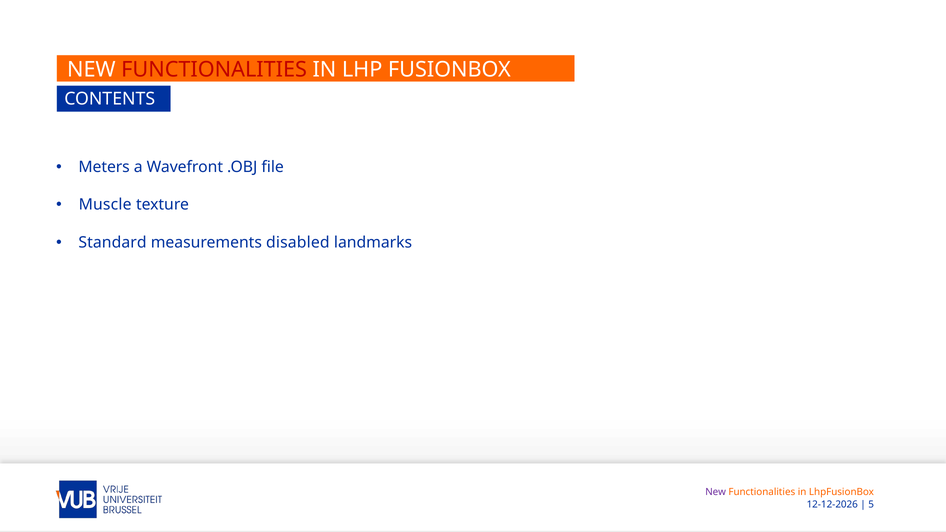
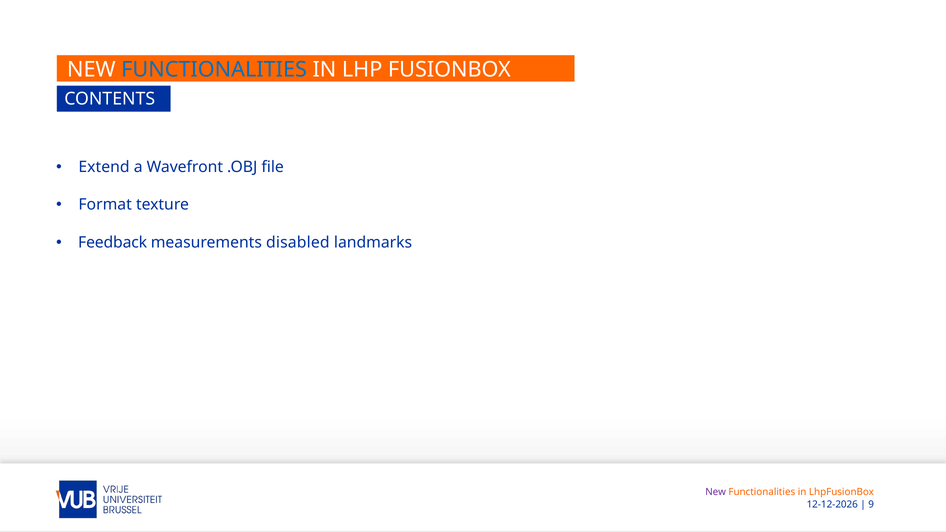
FUNCTIONALITIES at (214, 70) colour: red -> blue
Meters: Meters -> Extend
Muscle: Muscle -> Format
Standard: Standard -> Feedback
5: 5 -> 9
